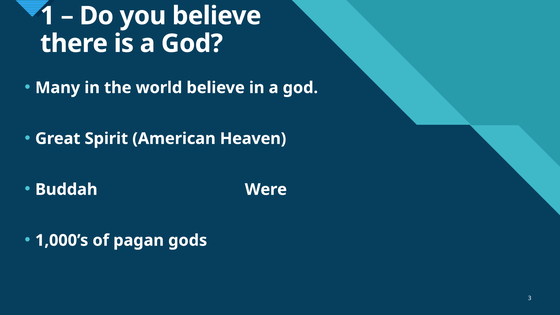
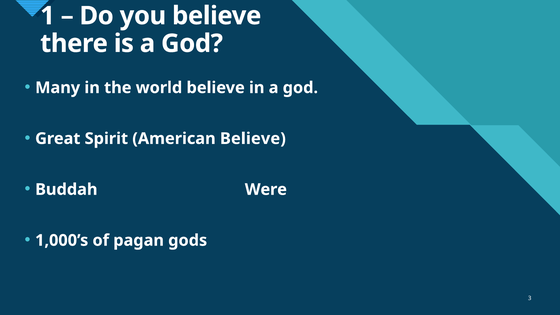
American Heaven: Heaven -> Believe
